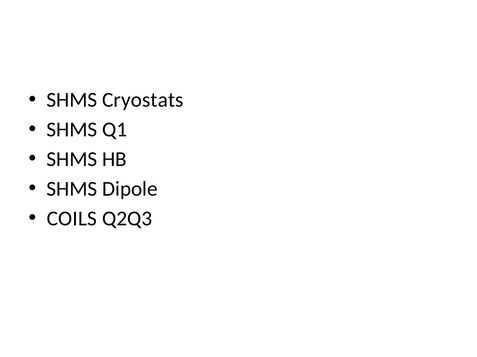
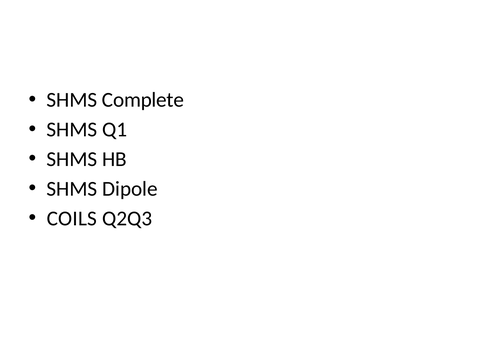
Cryostats: Cryostats -> Complete
